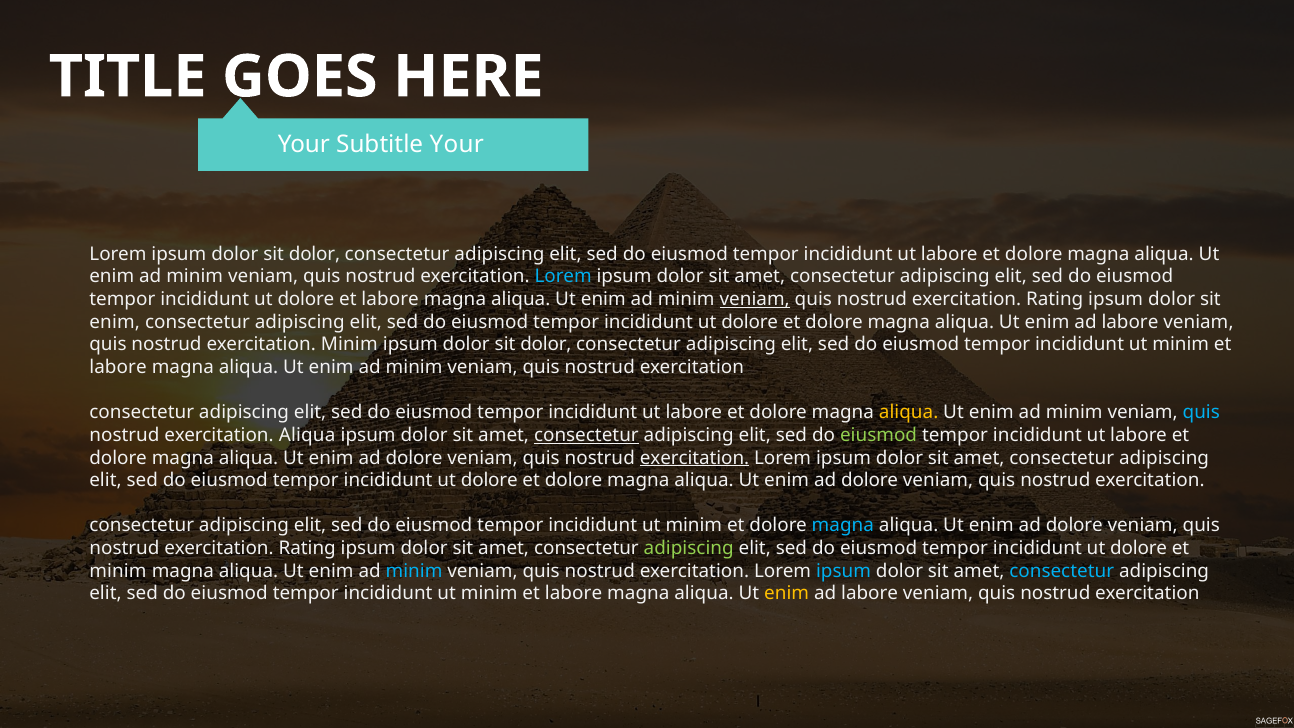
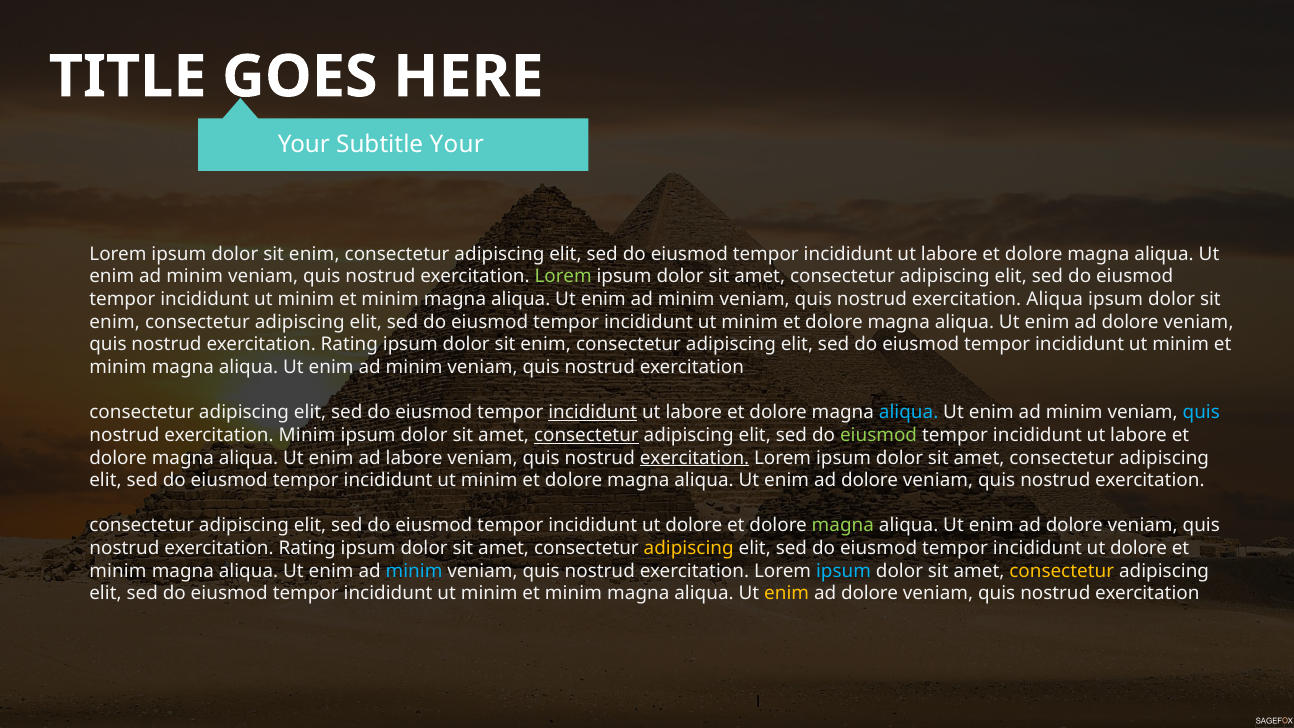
dolor at (314, 254): dolor -> enim
Lorem at (563, 276) colour: light blue -> light green
dolore at (306, 299): dolore -> minim
labore at (390, 299): labore -> minim
veniam at (755, 299) underline: present -> none
Rating at (1055, 299): Rating -> Aliqua
dolore at (750, 322): dolore -> minim
labore at (1130, 322): labore -> dolore
Minim at (349, 344): Minim -> Rating
dolor at (546, 344): dolor -> enim
labore at (118, 367): labore -> minim
incididunt at (593, 412) underline: none -> present
aliqua at (909, 412) colour: yellow -> light blue
exercitation Aliqua: Aliqua -> Minim
dolore at (414, 458): dolore -> labore
dolore at (489, 480): dolore -> minim
minim at (694, 526): minim -> dolore
magna at (843, 526) colour: light blue -> light green
adipiscing at (689, 548) colour: light green -> yellow
consectetur at (1062, 571) colour: light blue -> yellow
labore at (573, 594): labore -> minim
labore at (870, 594): labore -> dolore
